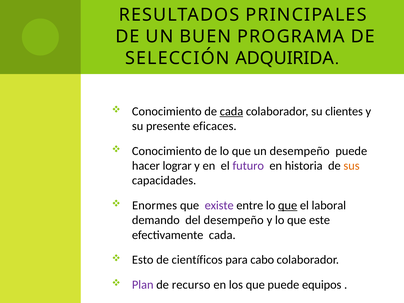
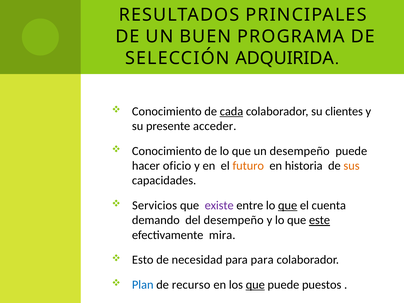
eficaces: eficaces -> acceder
lograr: lograr -> oficio
futuro colour: purple -> orange
Enormes: Enormes -> Servicios
laboral: laboral -> cuenta
este underline: none -> present
efectivamente cada: cada -> mira
científicos: científicos -> necesidad
para cabo: cabo -> para
Plan colour: purple -> blue
que at (255, 285) underline: none -> present
equipos: equipos -> puestos
